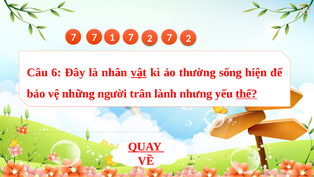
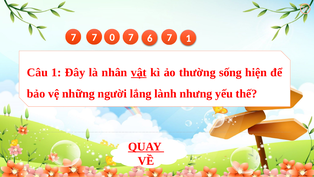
1: 1 -> 0
2 at (150, 38): 2 -> 6
2 at (188, 38): 2 -> 1
Câu 6: 6 -> 1
trân: trân -> lắng
thế underline: present -> none
